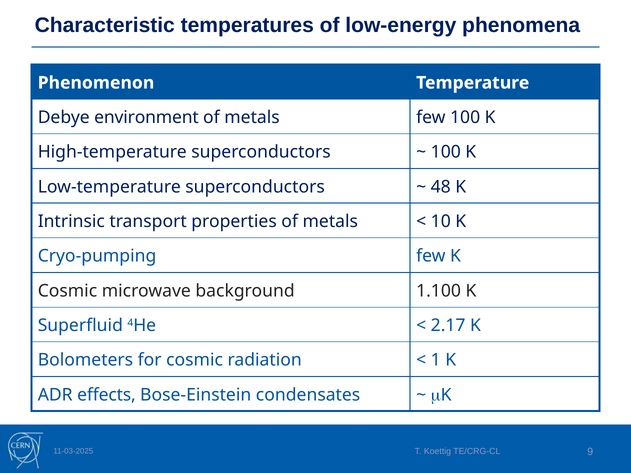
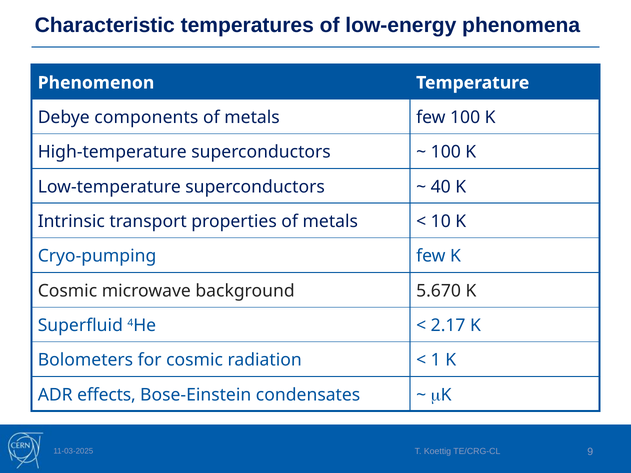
environment: environment -> components
48: 48 -> 40
1.100: 1.100 -> 5.670
